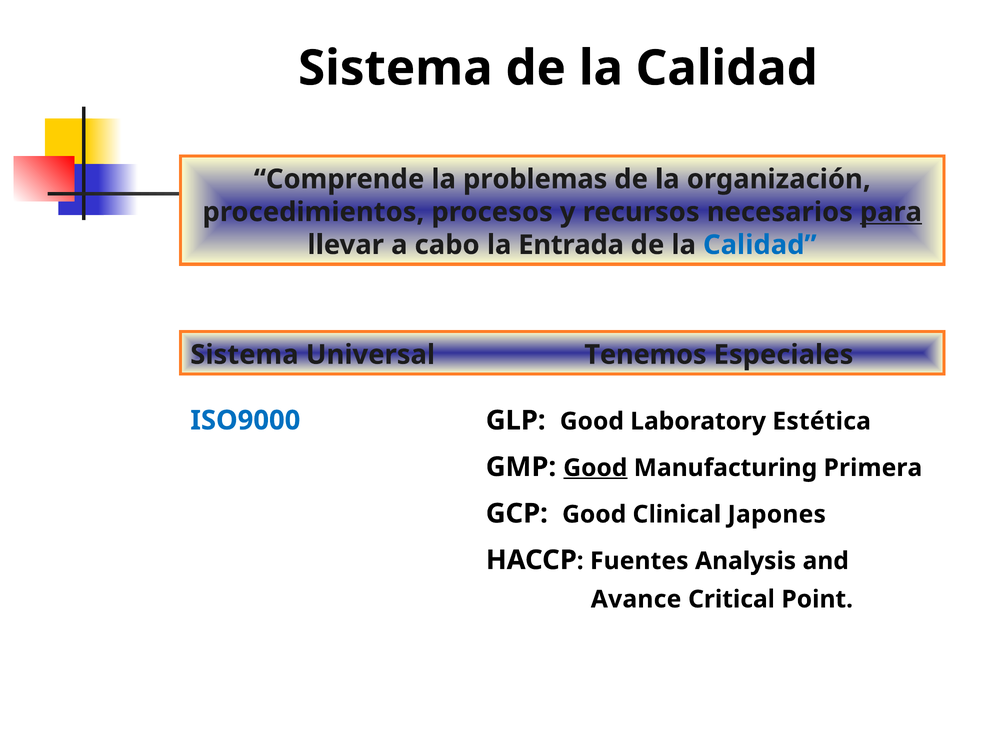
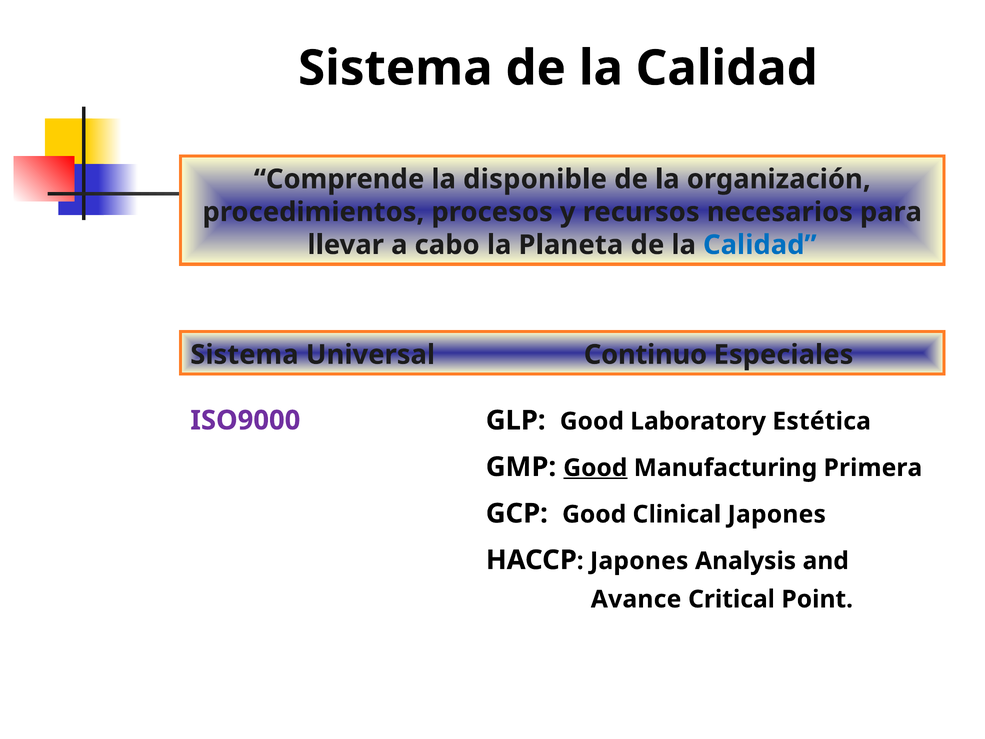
problemas: problemas -> disponible
para underline: present -> none
Entrada: Entrada -> Planeta
Tenemos: Tenemos -> Continuo
ISO9000 colour: blue -> purple
HACCP Fuentes: Fuentes -> Japones
